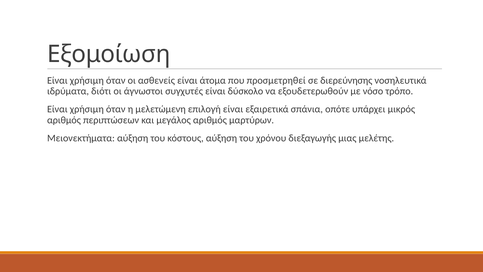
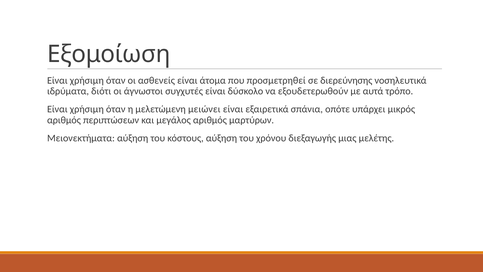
νόσο: νόσο -> αυτά
επιλογή: επιλογή -> μειώνει
